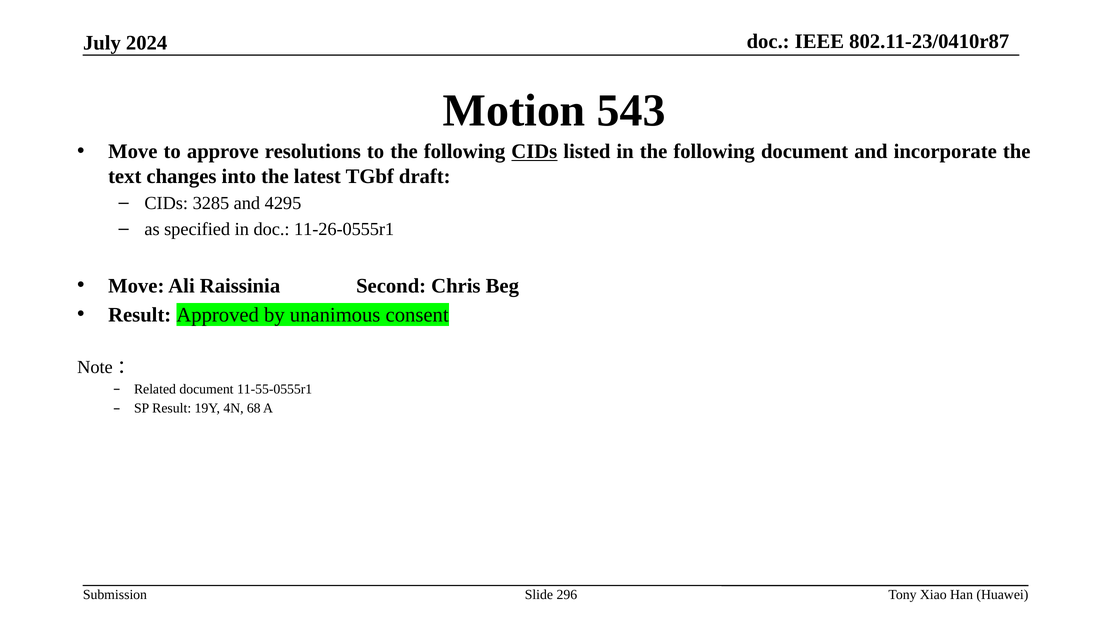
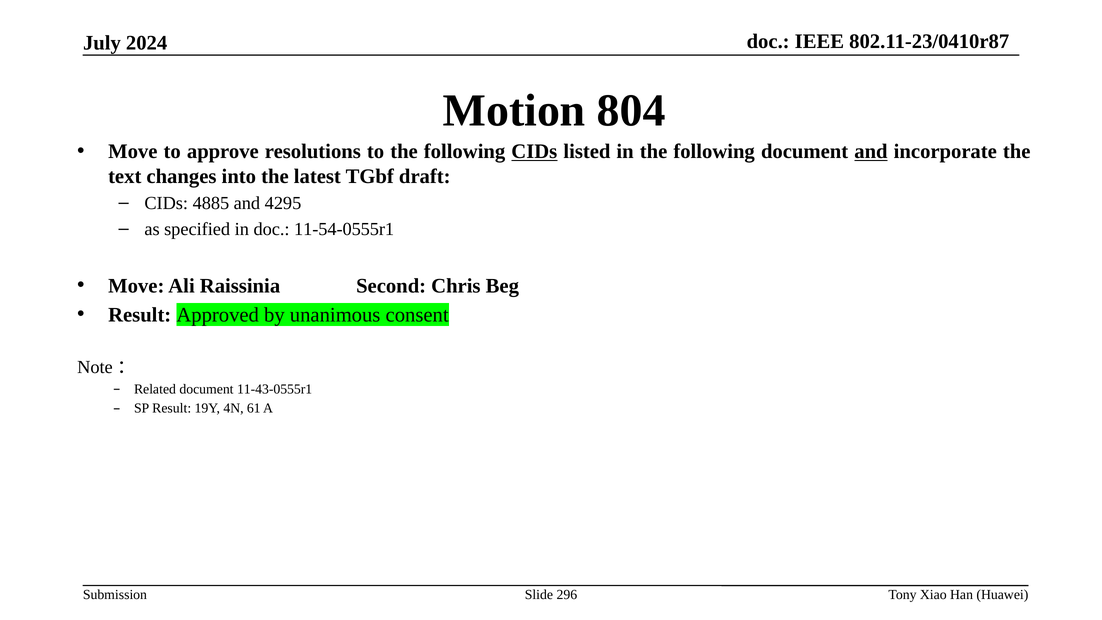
543: 543 -> 804
and at (871, 152) underline: none -> present
3285: 3285 -> 4885
11-26-0555r1: 11-26-0555r1 -> 11-54-0555r1
11-55-0555r1: 11-55-0555r1 -> 11-43-0555r1
68: 68 -> 61
